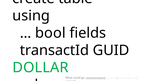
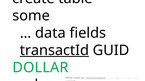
using: using -> some
bool: bool -> data
transactId underline: none -> present
